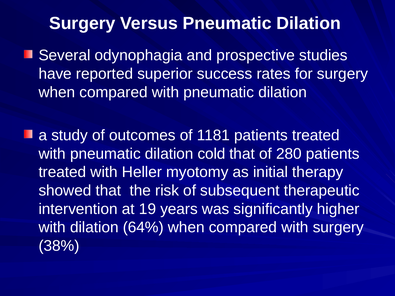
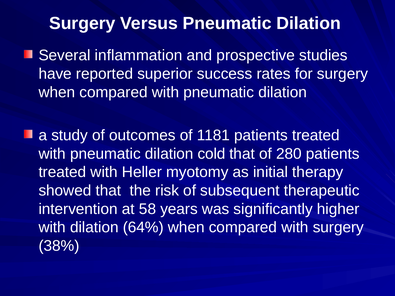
odynophagia: odynophagia -> inflammation
19: 19 -> 58
